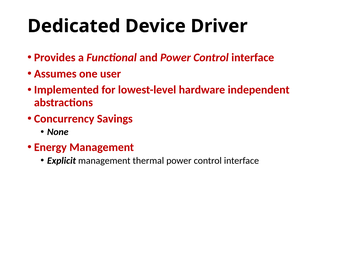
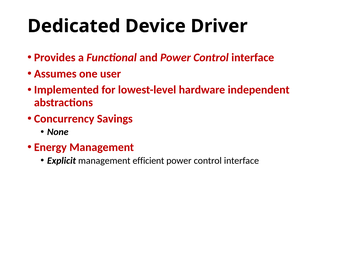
thermal: thermal -> efficient
